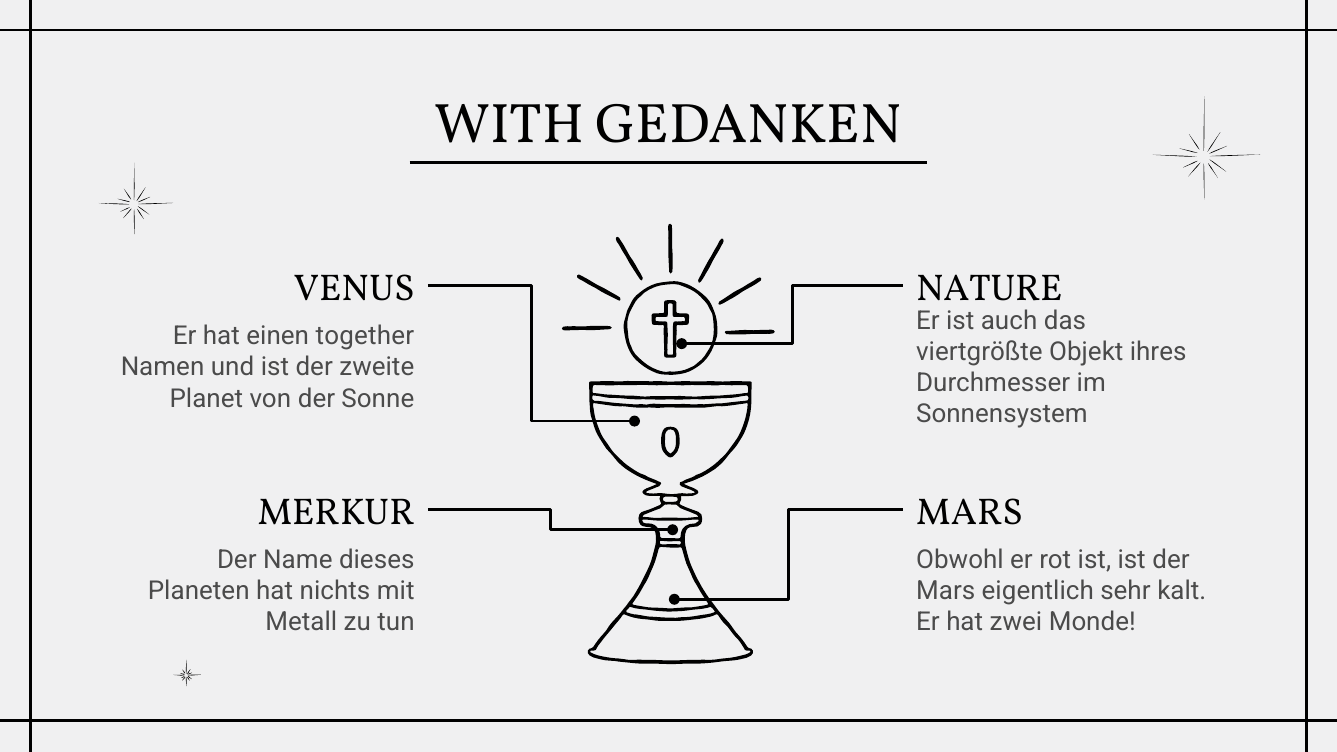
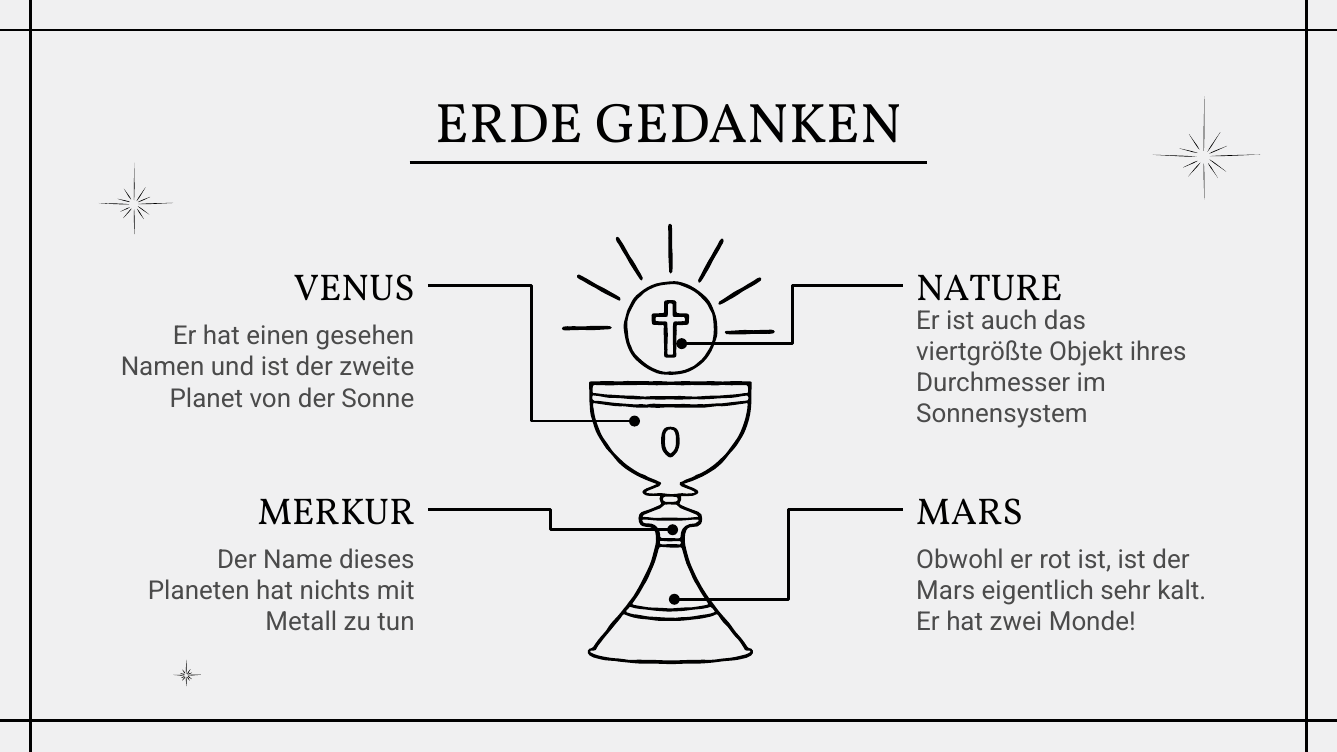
WITH: WITH -> ERDE
together: together -> gesehen
